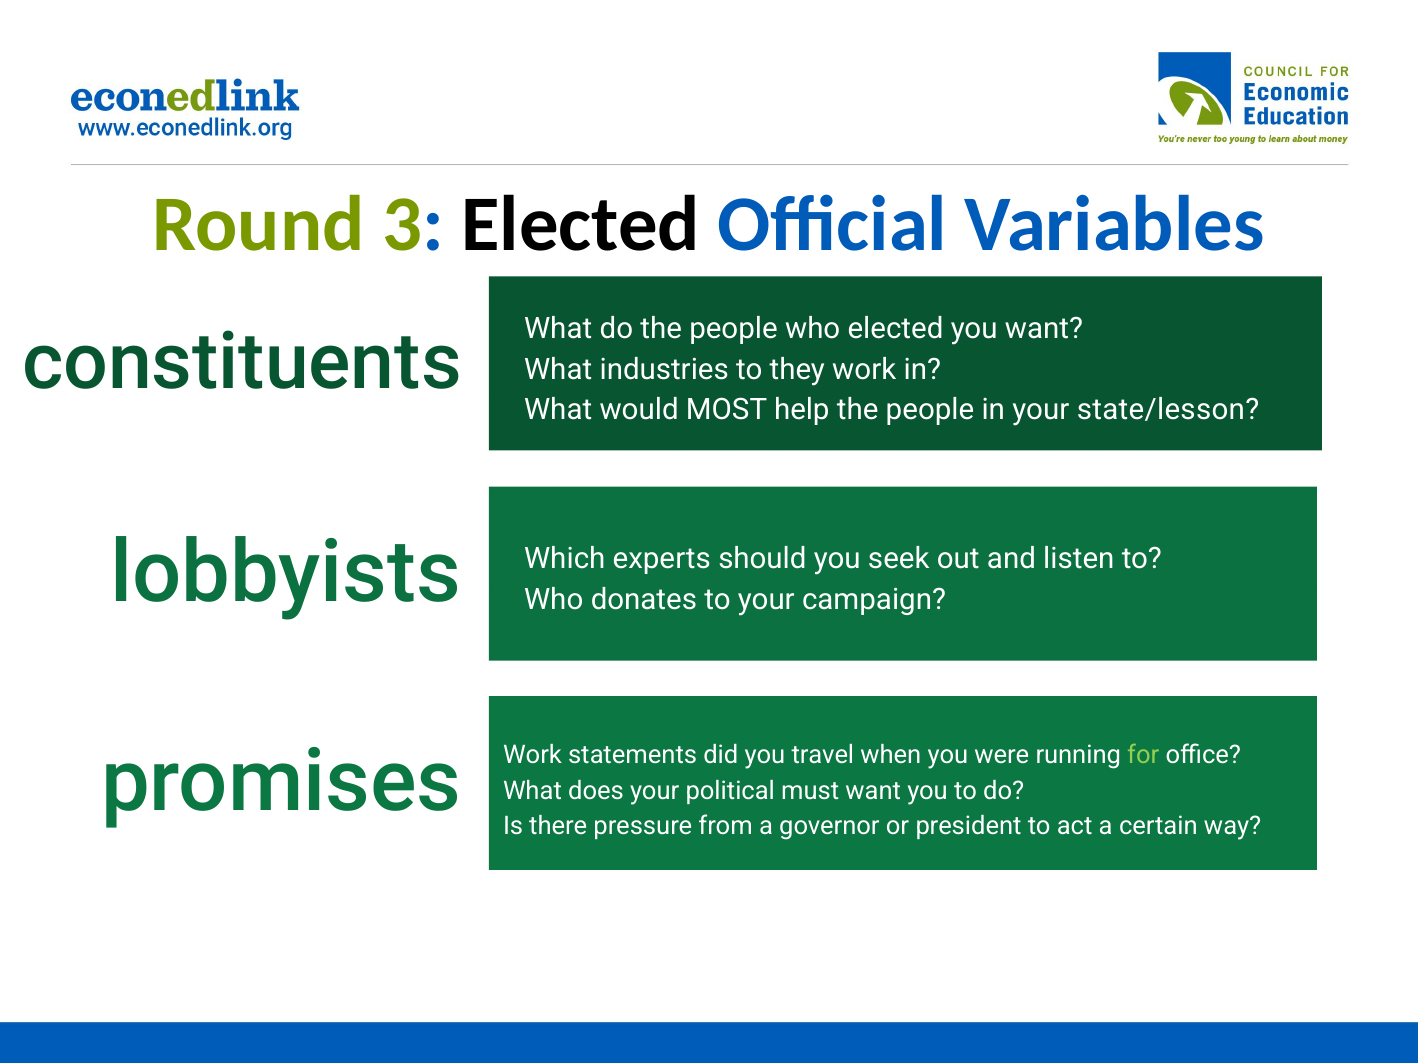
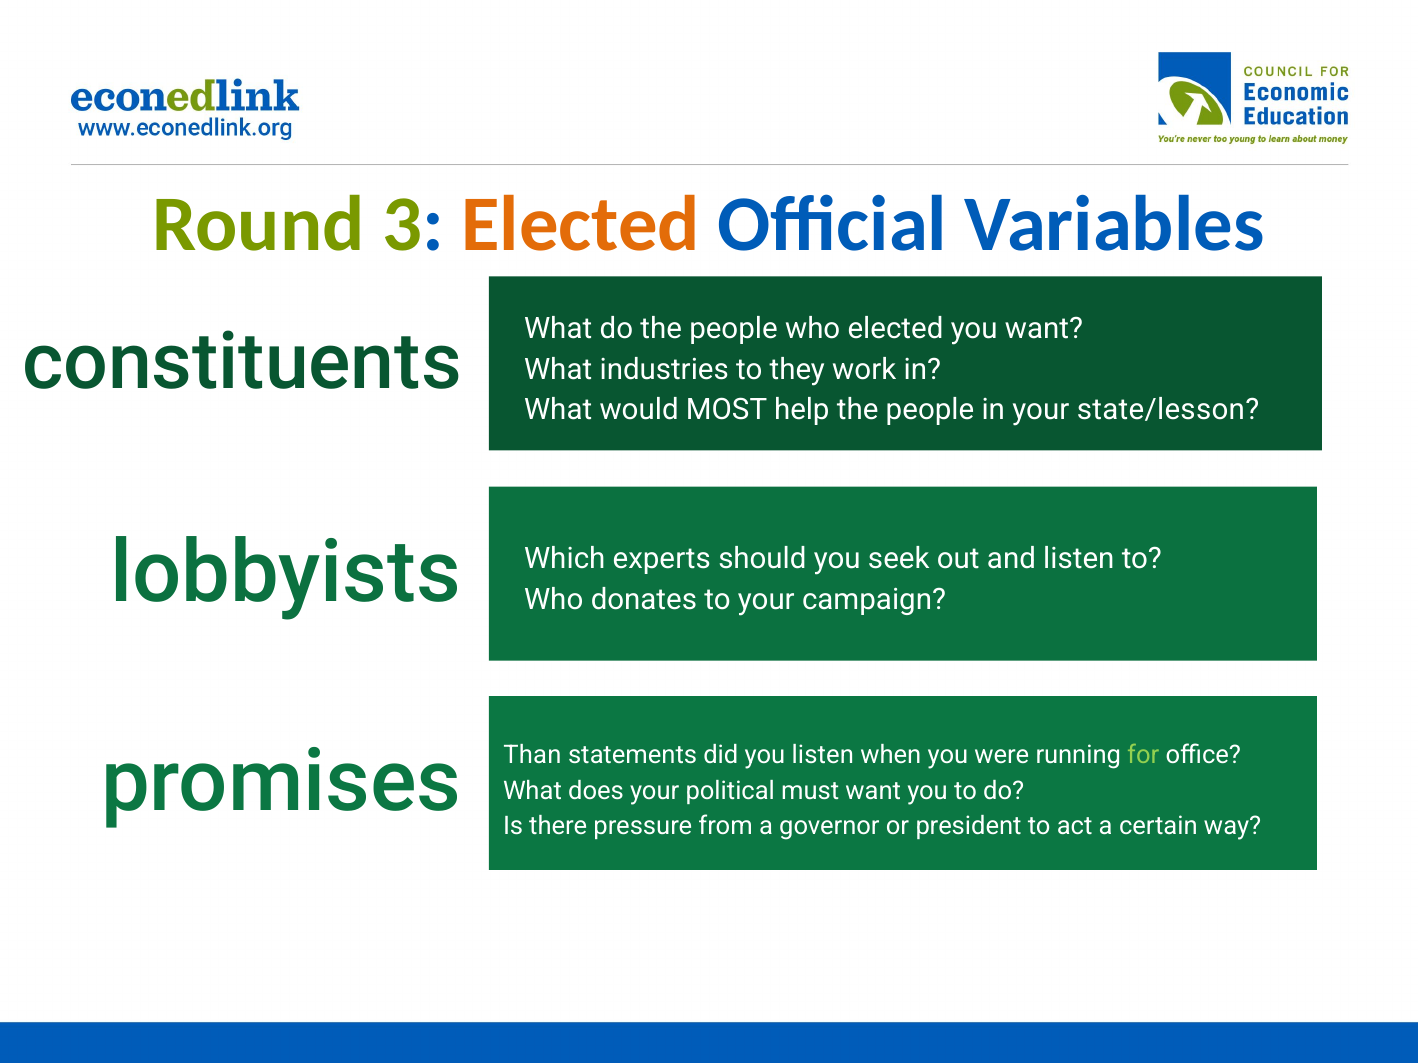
Elected at (581, 225) colour: black -> orange
promises Work: Work -> Than
you travel: travel -> listen
